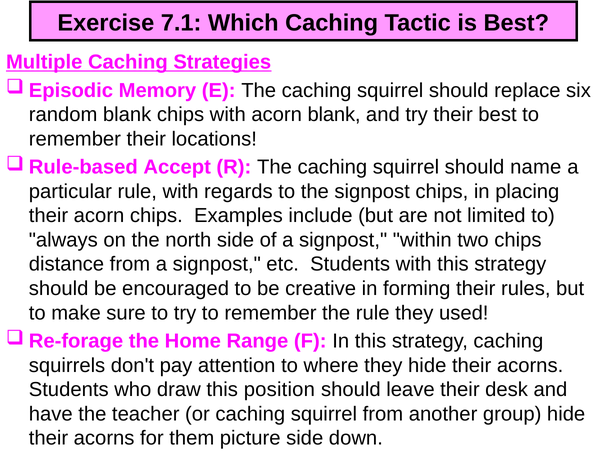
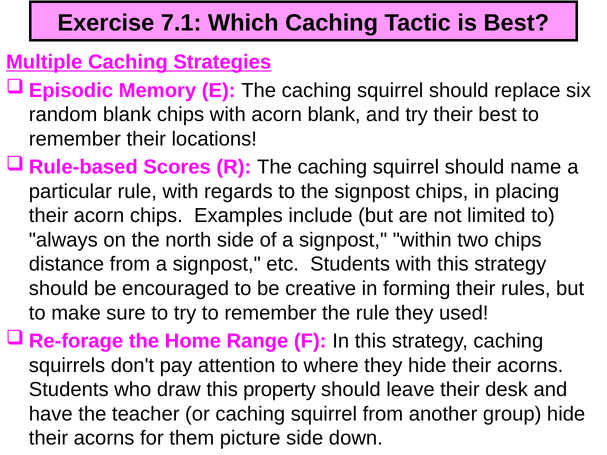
Accept: Accept -> Scores
position: position -> property
